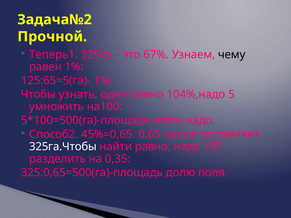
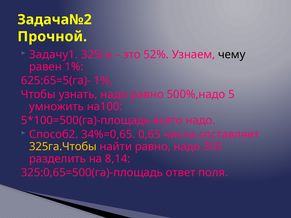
Теперь1: Теперь1 -> Задачу1
67%: 67% -> 52%
125:65=5(га)-: 125:65=5(га)- -> 625:65=5(га)-
узнать одно: одно -> надо
104%,надо: 104%,надо -> 500%,надо
45%=0,65: 45%=0,65 -> 34%=0,65
325га.Чтобы colour: white -> yellow
187: 187 -> 305
0,35: 0,35 -> 8,14
долю: долю -> ответ
